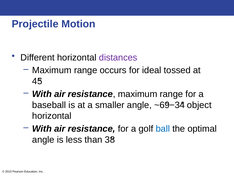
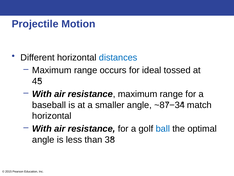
distances colour: purple -> blue
~69: ~69 -> ~87
object: object -> match
